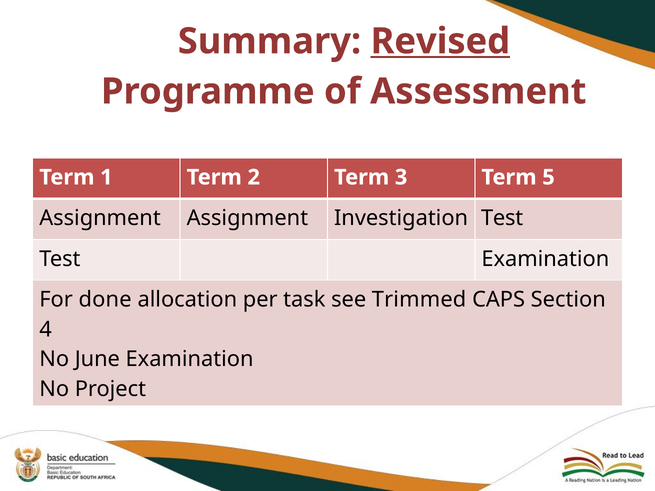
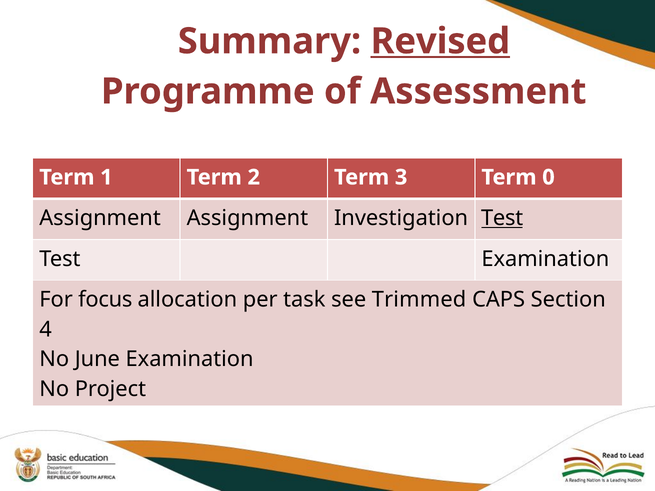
5: 5 -> 0
Test at (502, 218) underline: none -> present
done: done -> focus
